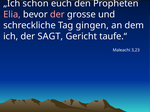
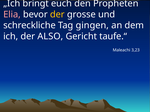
schon: schon -> bringt
der at (57, 14) colour: pink -> yellow
SAGT: SAGT -> ALSO
